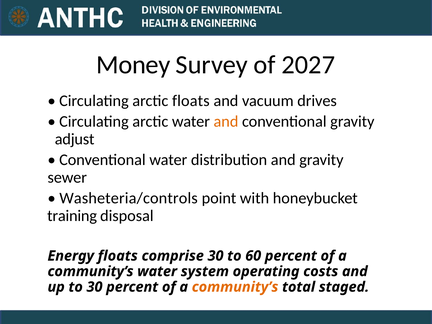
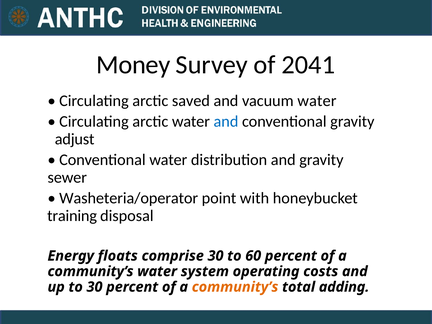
2027: 2027 -> 2041
arctic floats: floats -> saved
vacuum drives: drives -> water
and at (226, 122) colour: orange -> blue
Washeteria/controls: Washeteria/controls -> Washeteria/operator
staged: staged -> adding
